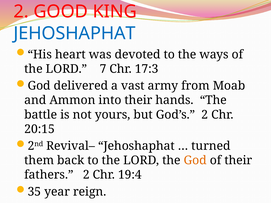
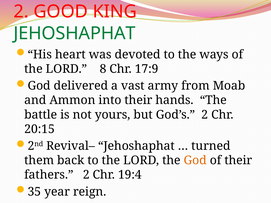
JEHOSHAPHAT at (75, 33) colour: blue -> green
7: 7 -> 8
17:3: 17:3 -> 17:9
